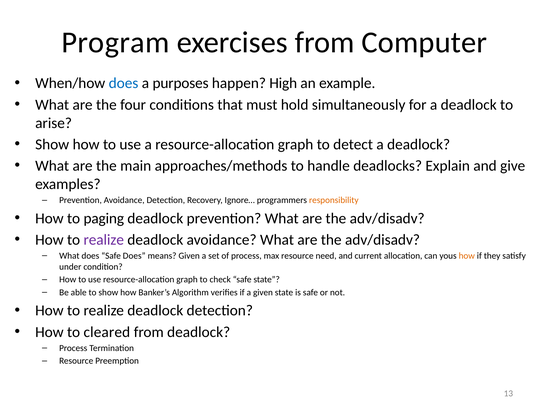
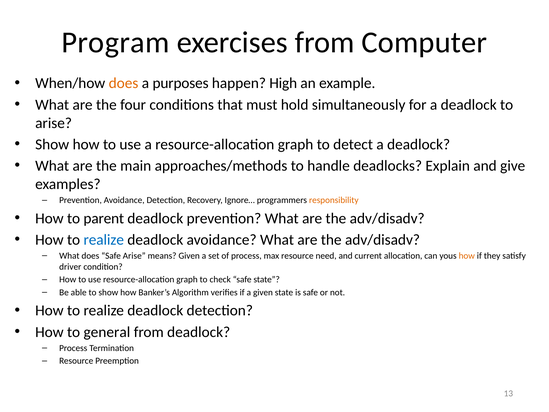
does at (124, 83) colour: blue -> orange
paging: paging -> parent
realize at (104, 240) colour: purple -> blue
Safe Does: Does -> Arise
under: under -> driver
cleared: cleared -> general
